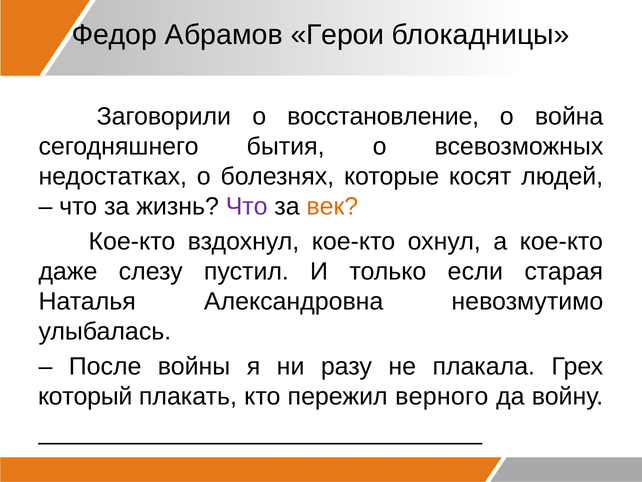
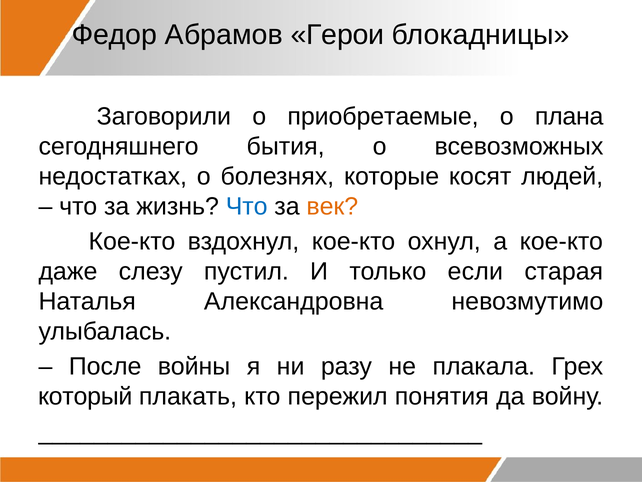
восстановление: восстановление -> приобретаемые
война: война -> плана
Что at (247, 206) colour: purple -> blue
верного: верного -> понятия
